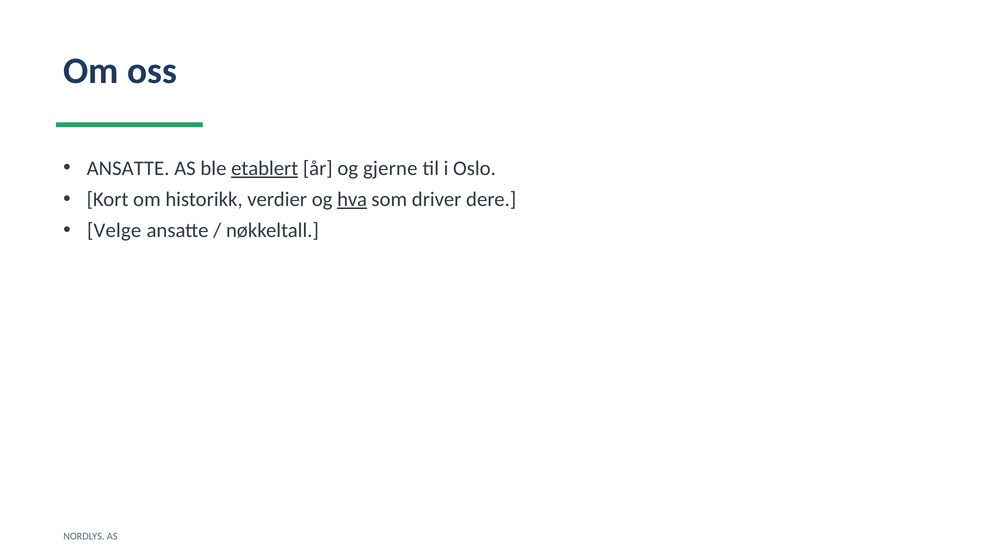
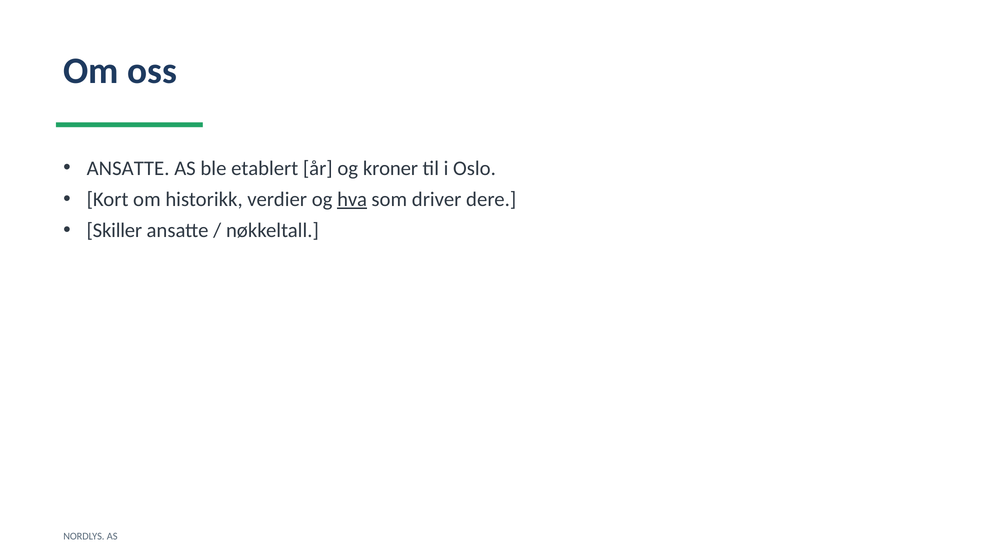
etablert underline: present -> none
gjerne: gjerne -> kroner
Velge: Velge -> Skiller
